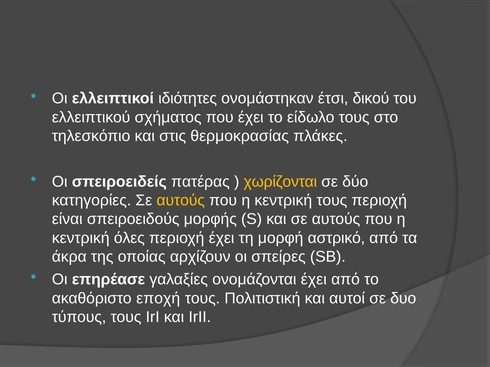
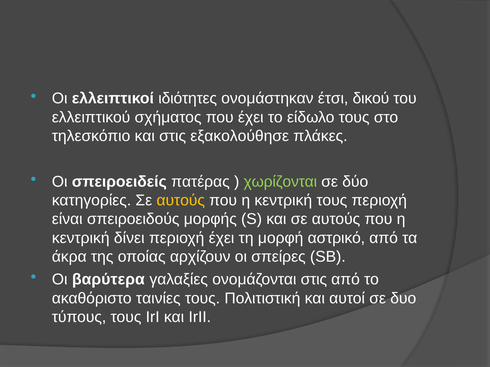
θερμοκρασίας: θερμοκρασίας -> εξακολούθησε
χωρίζονται colour: yellow -> light green
όλες: όλες -> δίνει
επηρέασε: επηρέασε -> βαρύτερα
ονομάζονται έχει: έχει -> στις
εποχή: εποχή -> ταινίες
